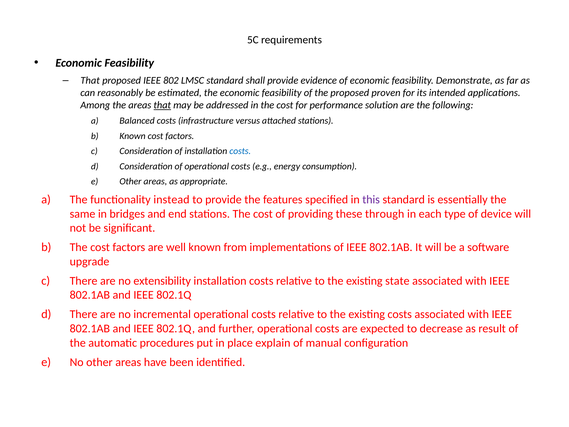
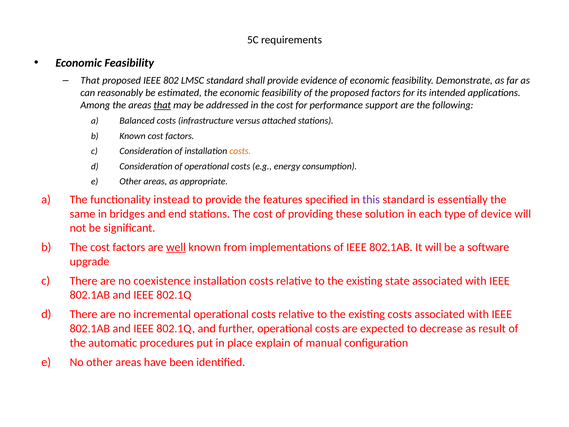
proposed proven: proven -> factors
solution: solution -> support
costs at (240, 151) colour: blue -> orange
through: through -> solution
well underline: none -> present
extensibility: extensibility -> coexistence
